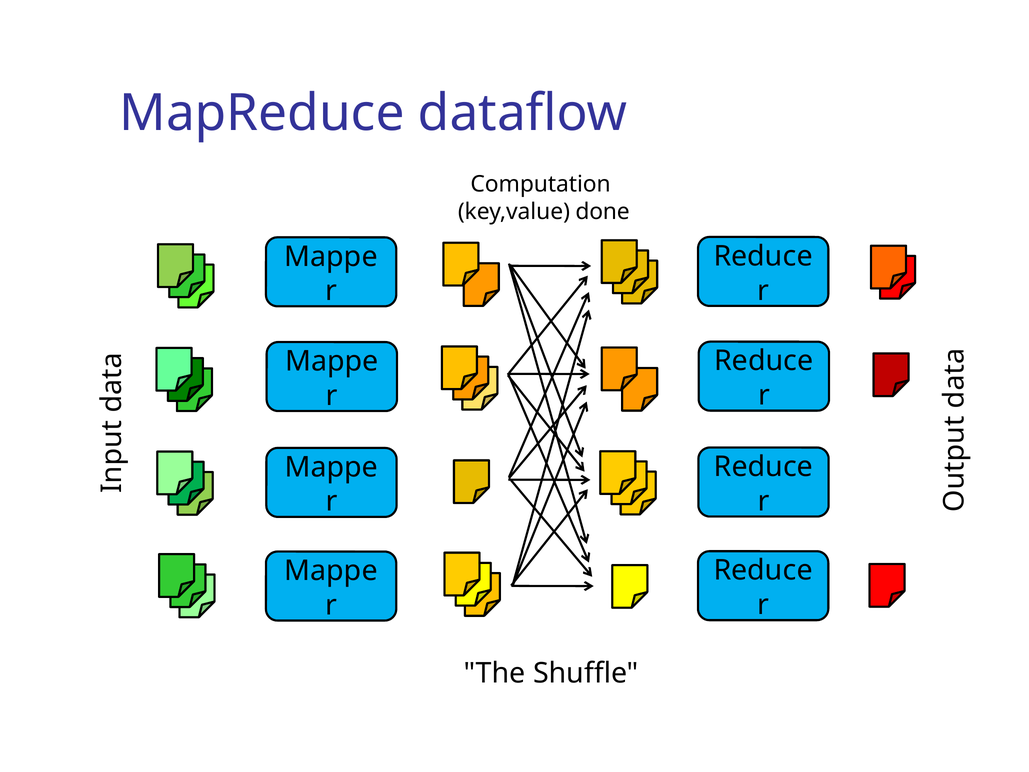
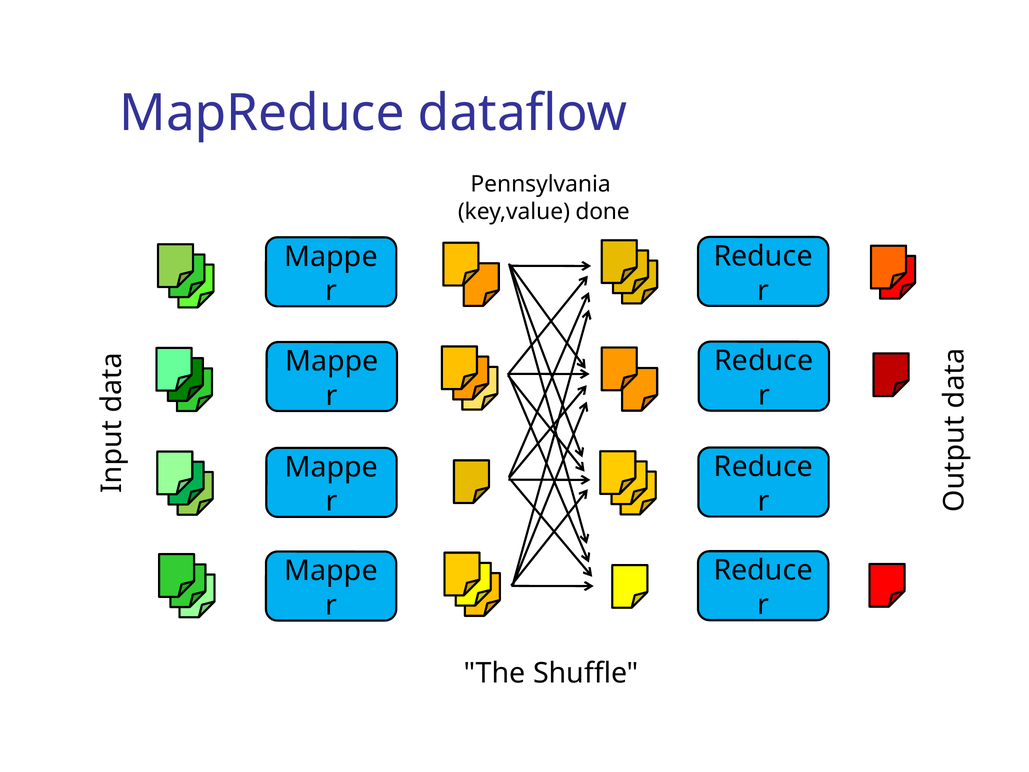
Computation: Computation -> Pennsylvania
